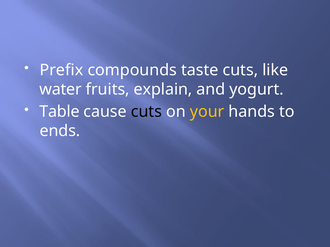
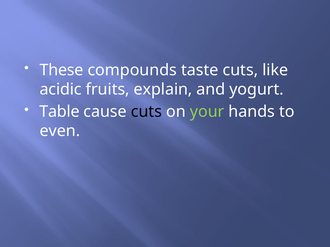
Prefix: Prefix -> These
water: water -> acidic
your colour: yellow -> light green
ends: ends -> even
